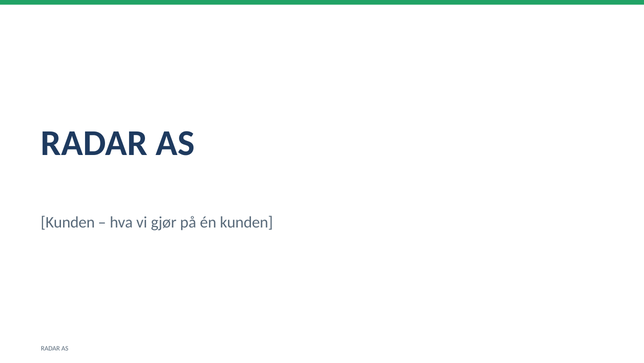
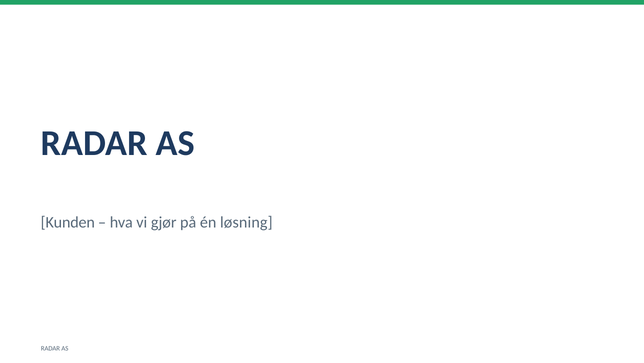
én kunden: kunden -> løsning
